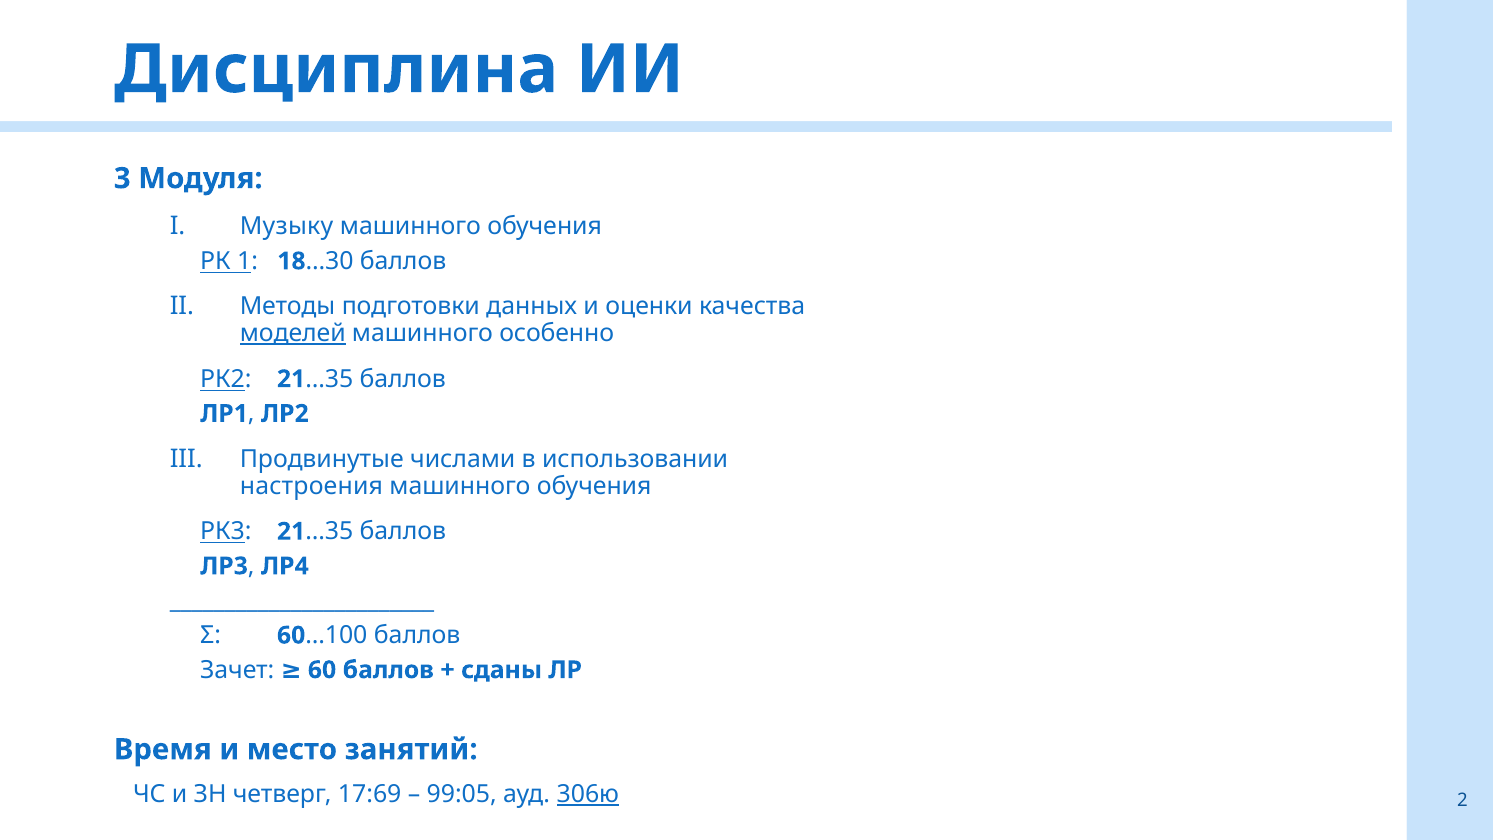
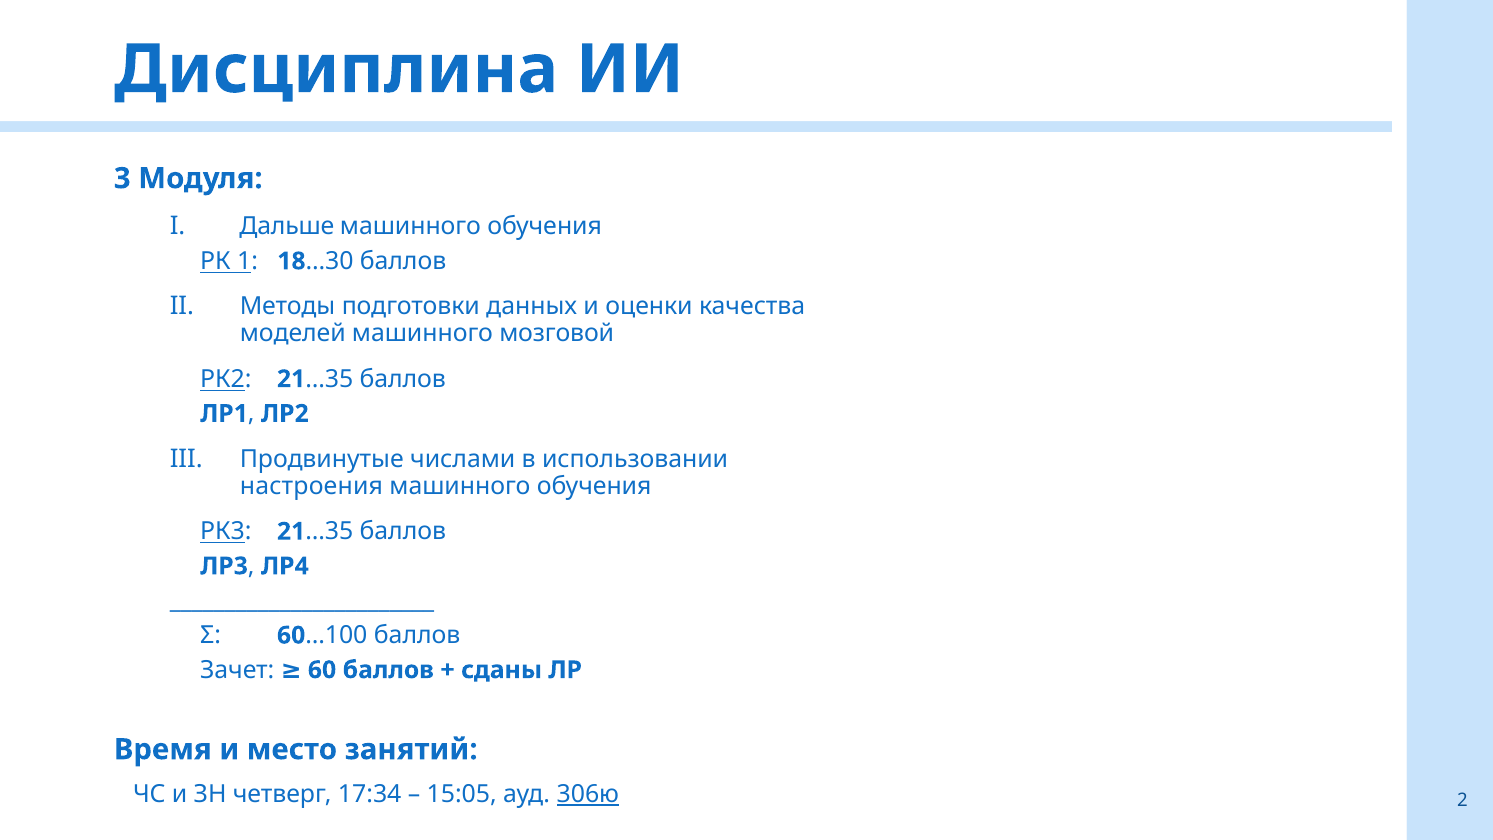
Музыку: Музыку -> Дальше
моделей underline: present -> none
особенно: особенно -> мозговой
17:69: 17:69 -> 17:34
99:05: 99:05 -> 15:05
